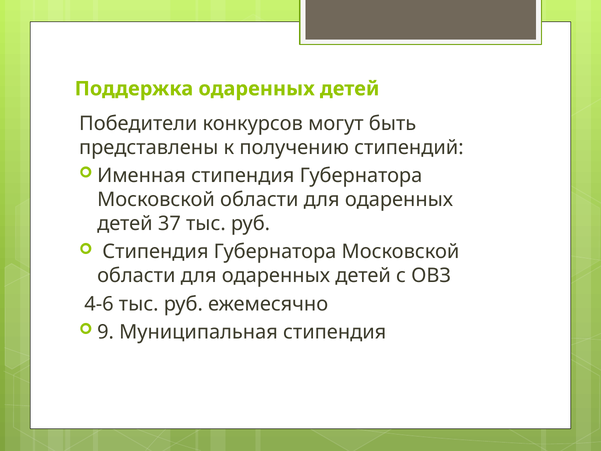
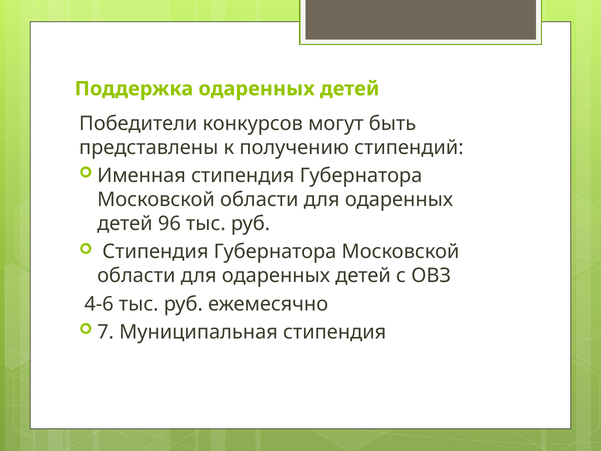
37: 37 -> 96
9: 9 -> 7
